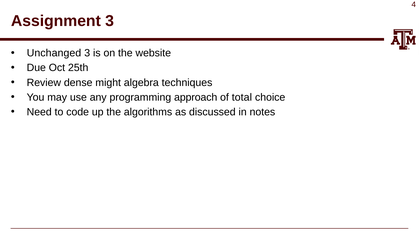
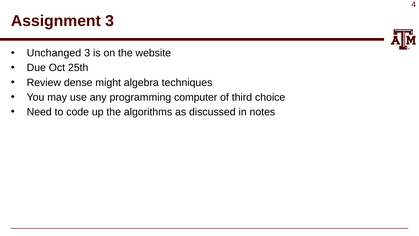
approach: approach -> computer
total: total -> third
